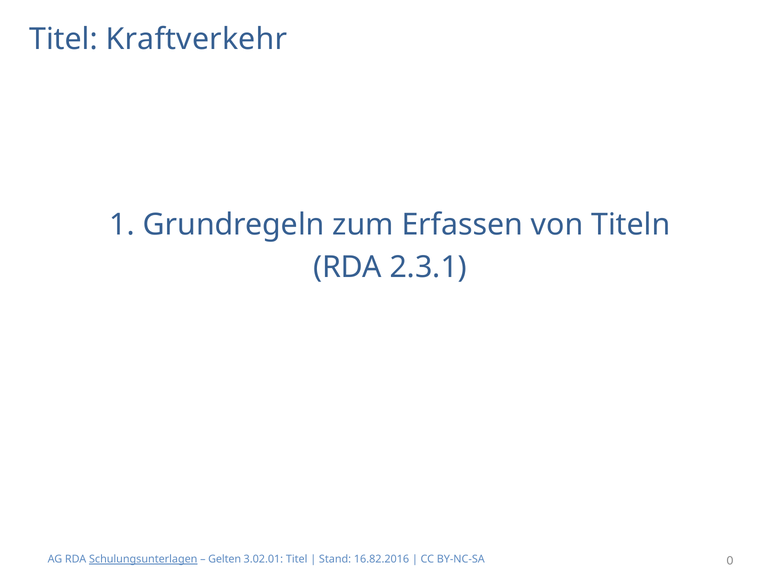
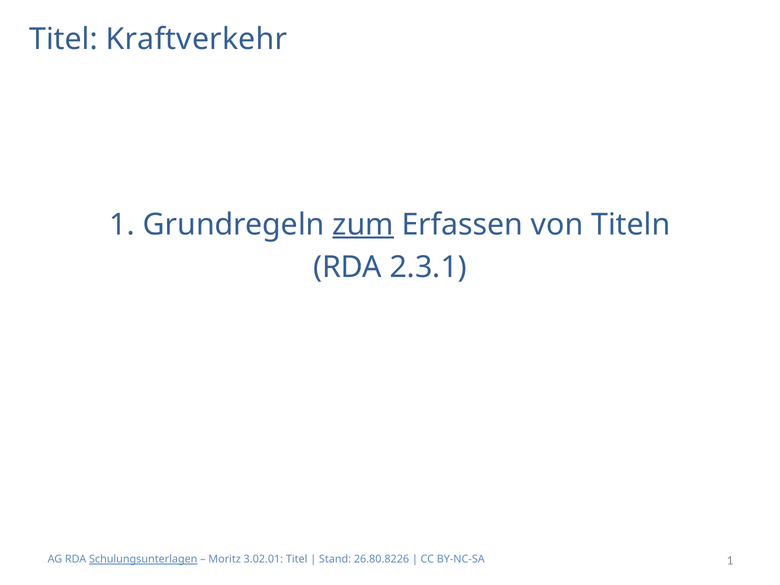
zum underline: none -> present
Gelten: Gelten -> Moritz
16.82.2016: 16.82.2016 -> 26.80.8226
BY-NC-SA 0: 0 -> 1
